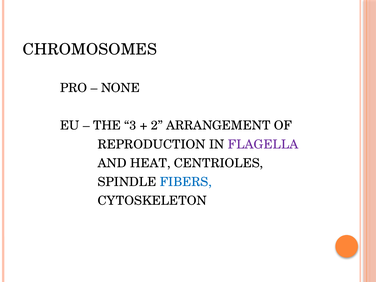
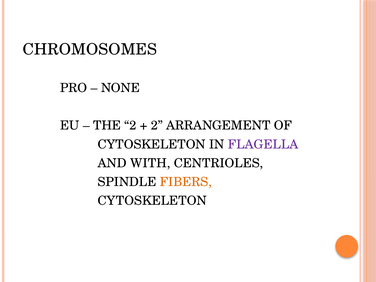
THE 3: 3 -> 2
REPRODUCTION at (152, 144): REPRODUCTION -> CYTOSKELETON
HEAT: HEAT -> WITH
FIBERS colour: blue -> orange
